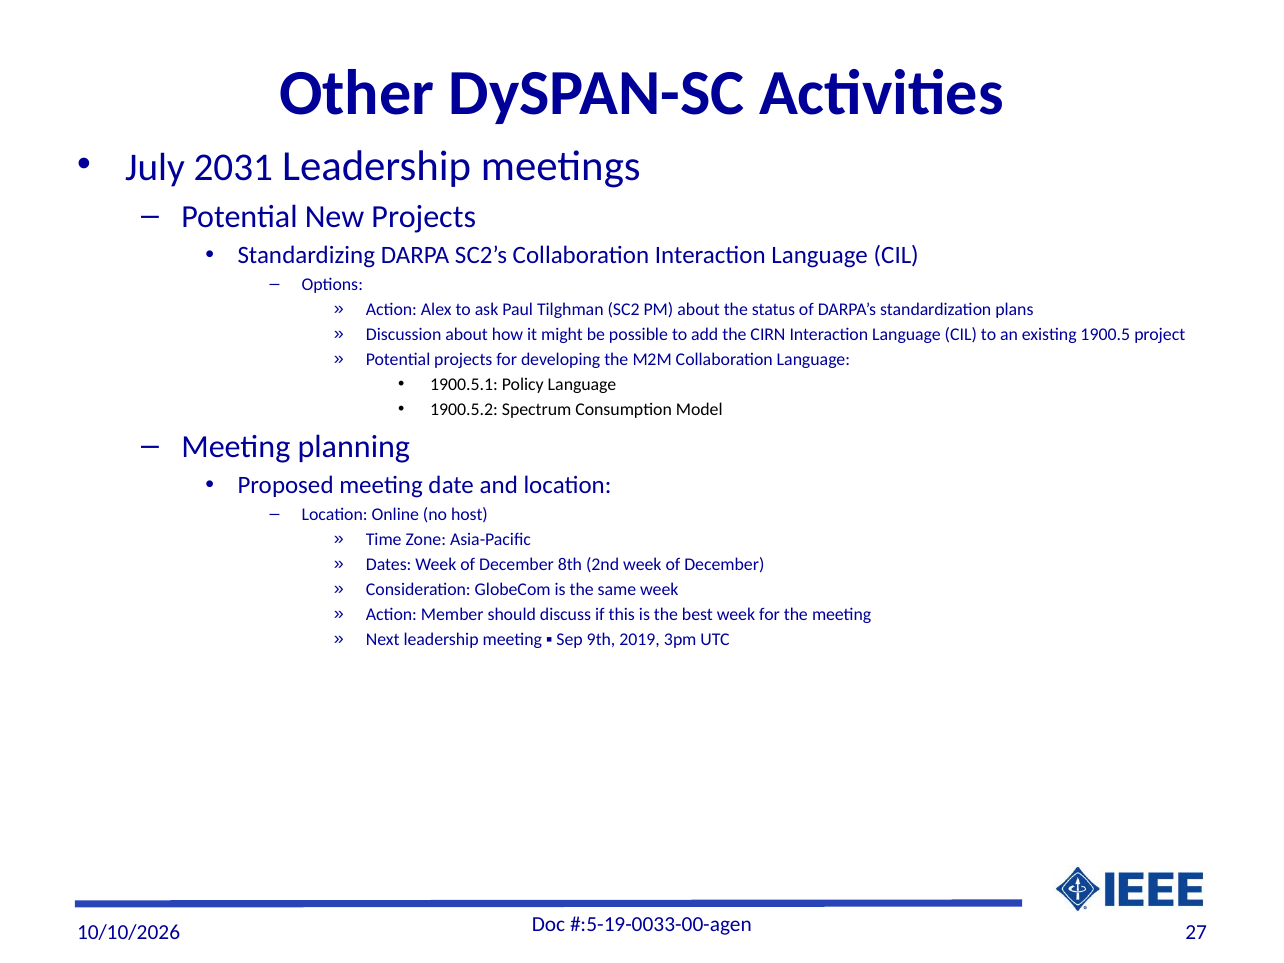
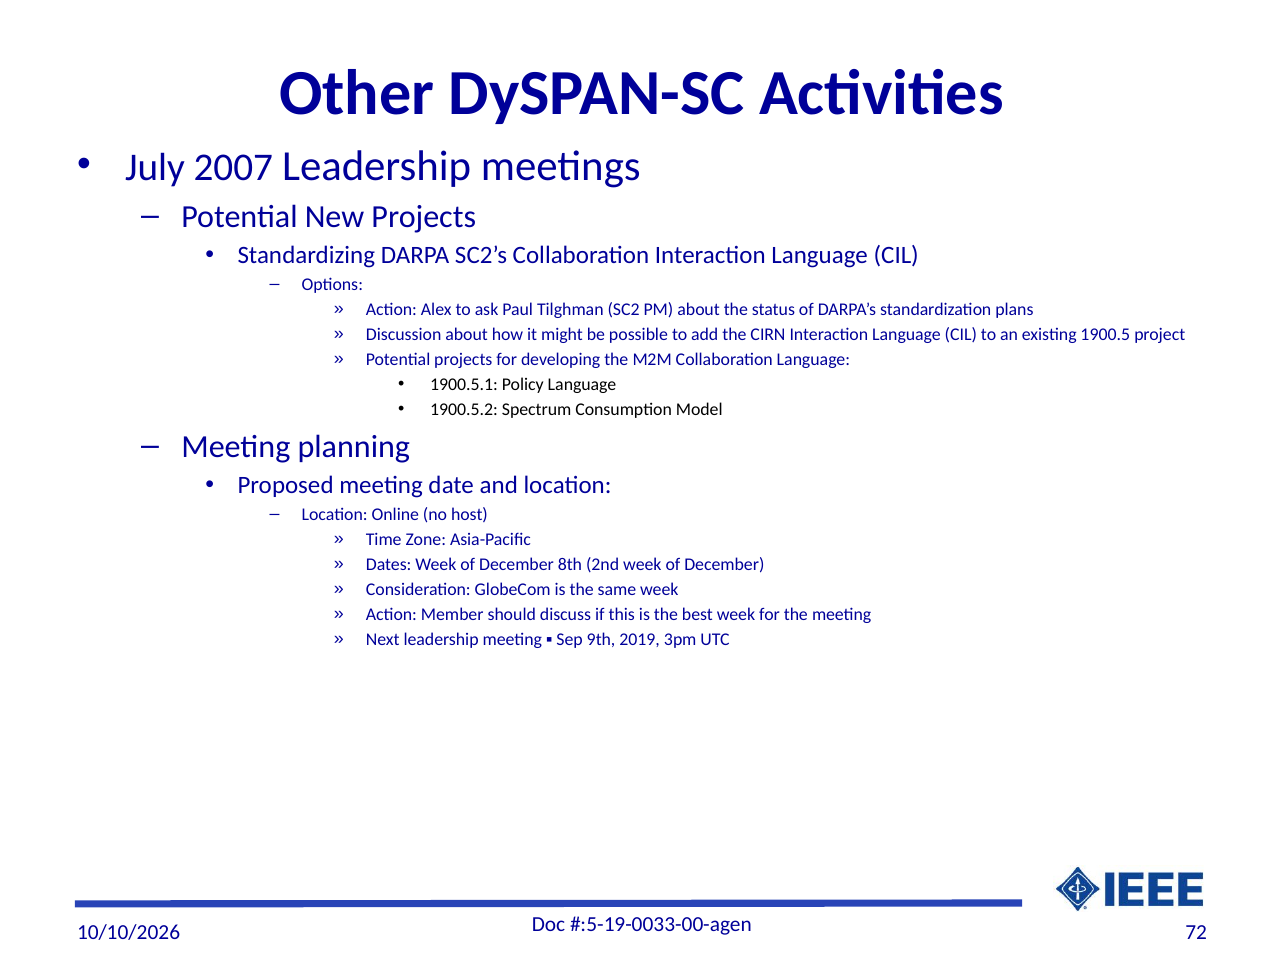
2031: 2031 -> 2007
27: 27 -> 72
